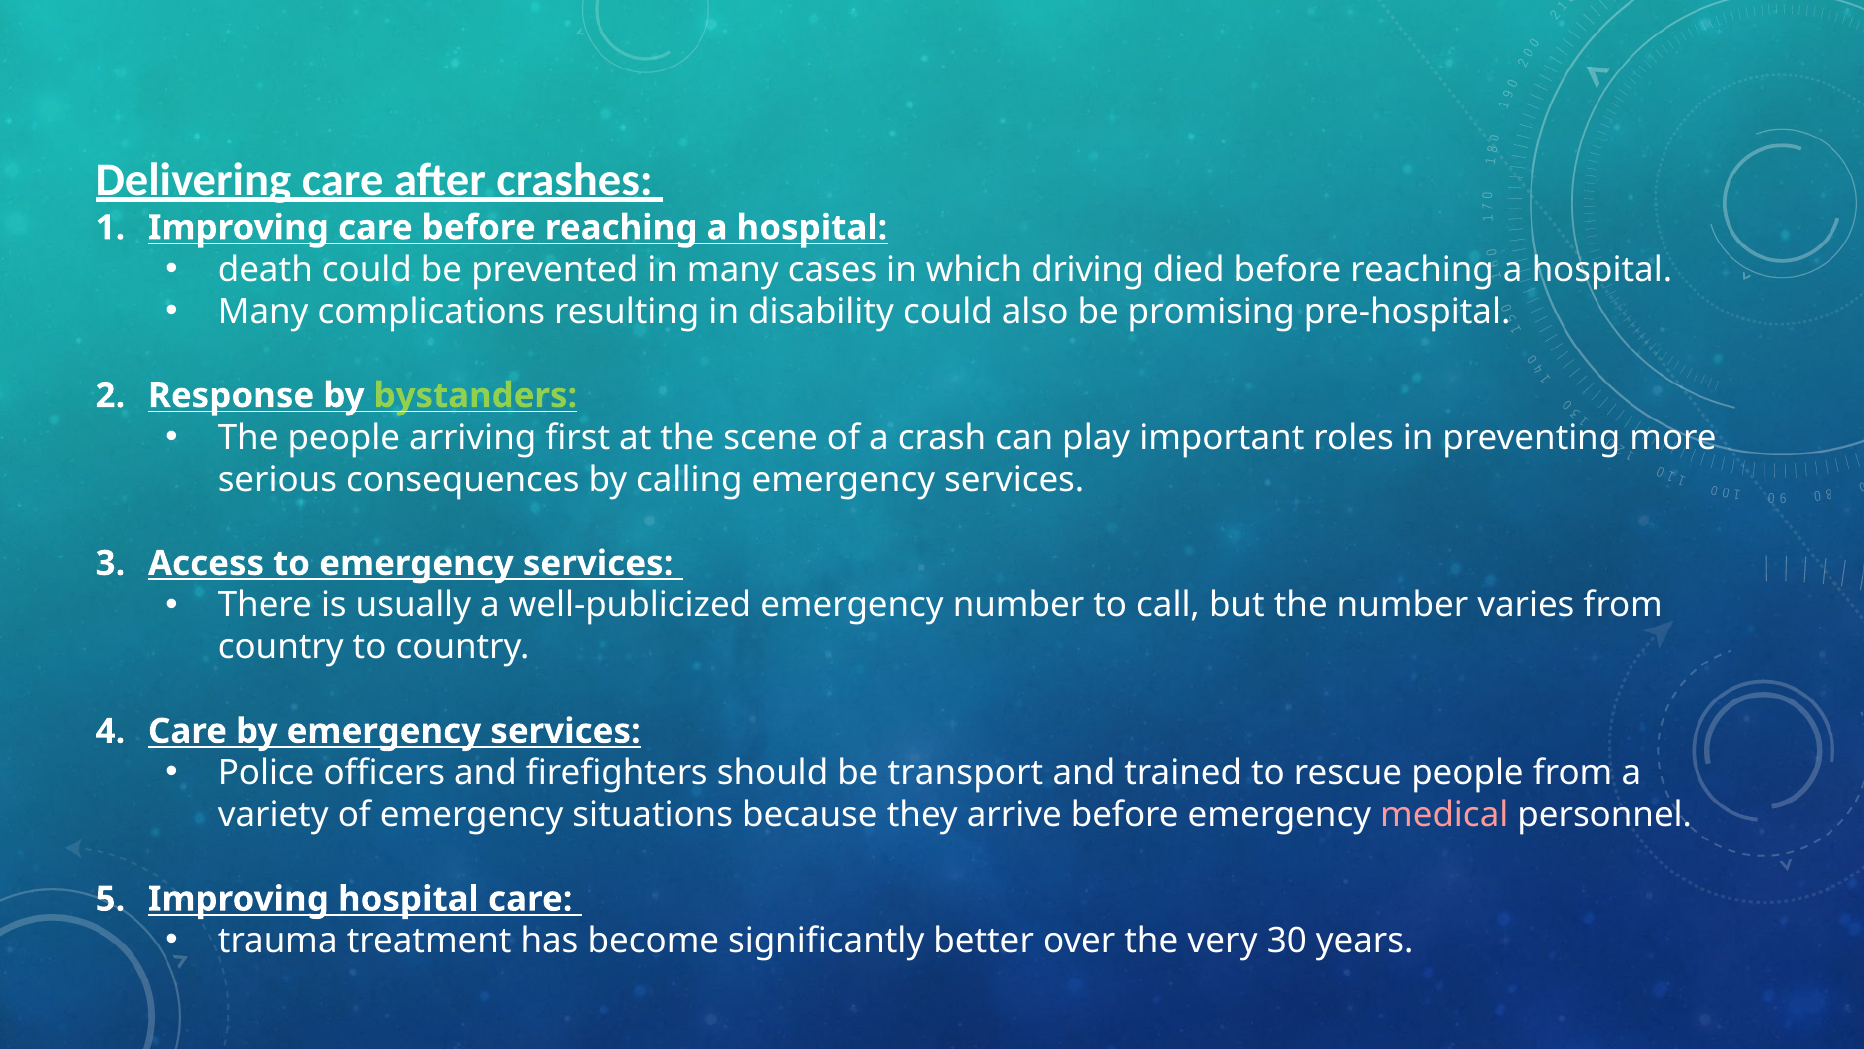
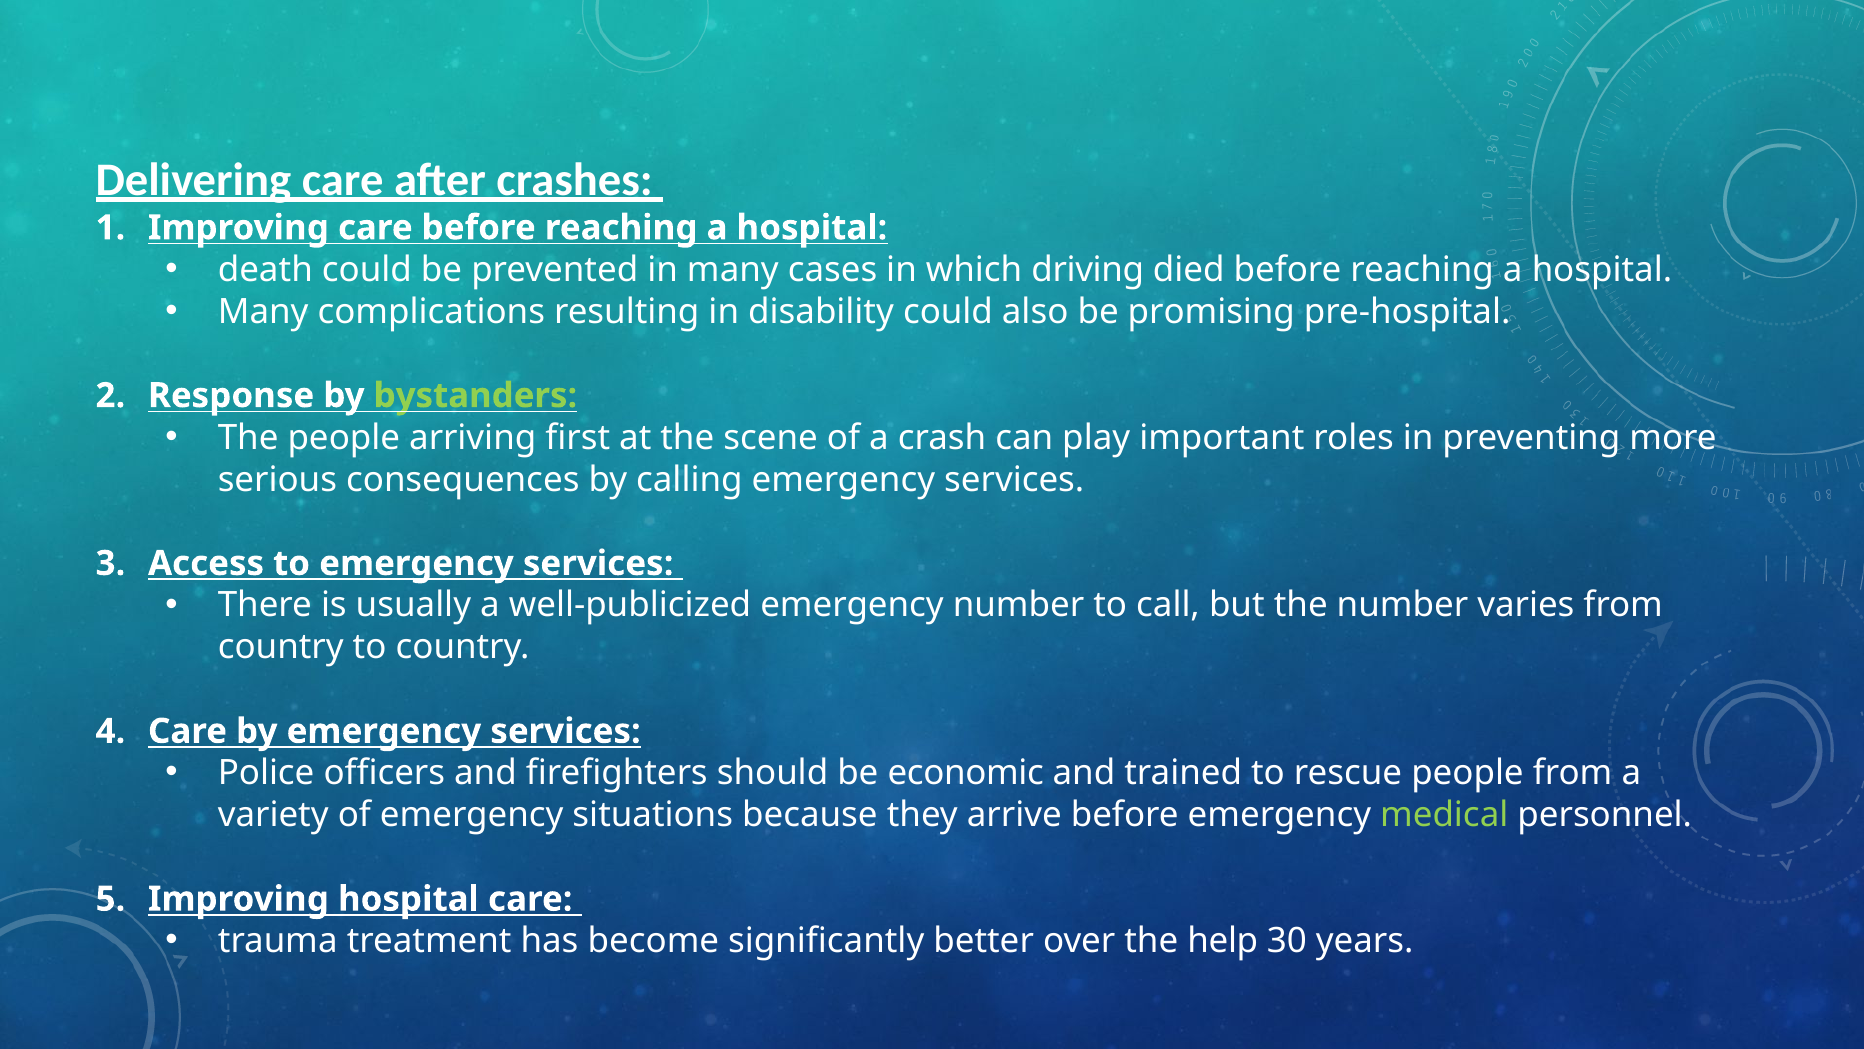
transport: transport -> economic
medical colour: pink -> light green
very: very -> help
